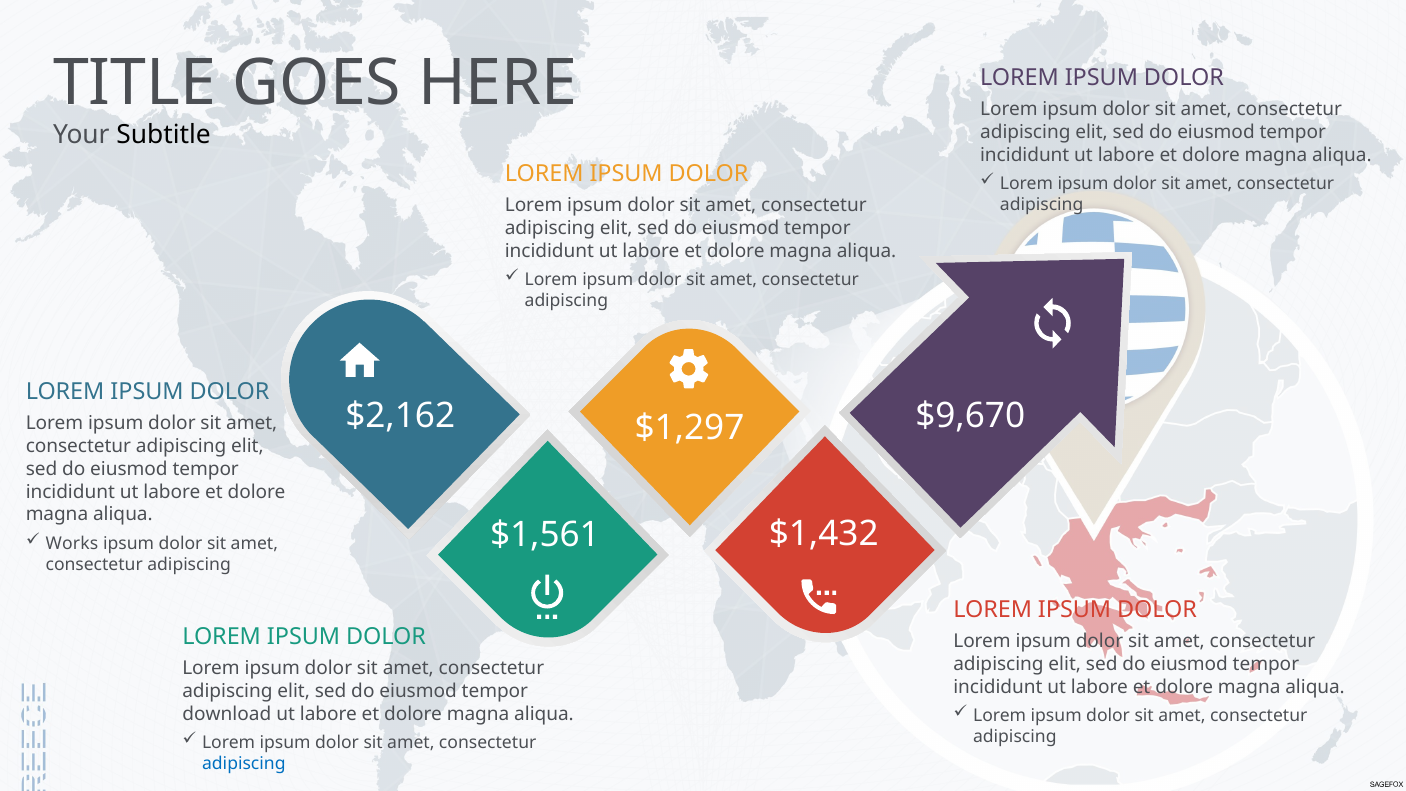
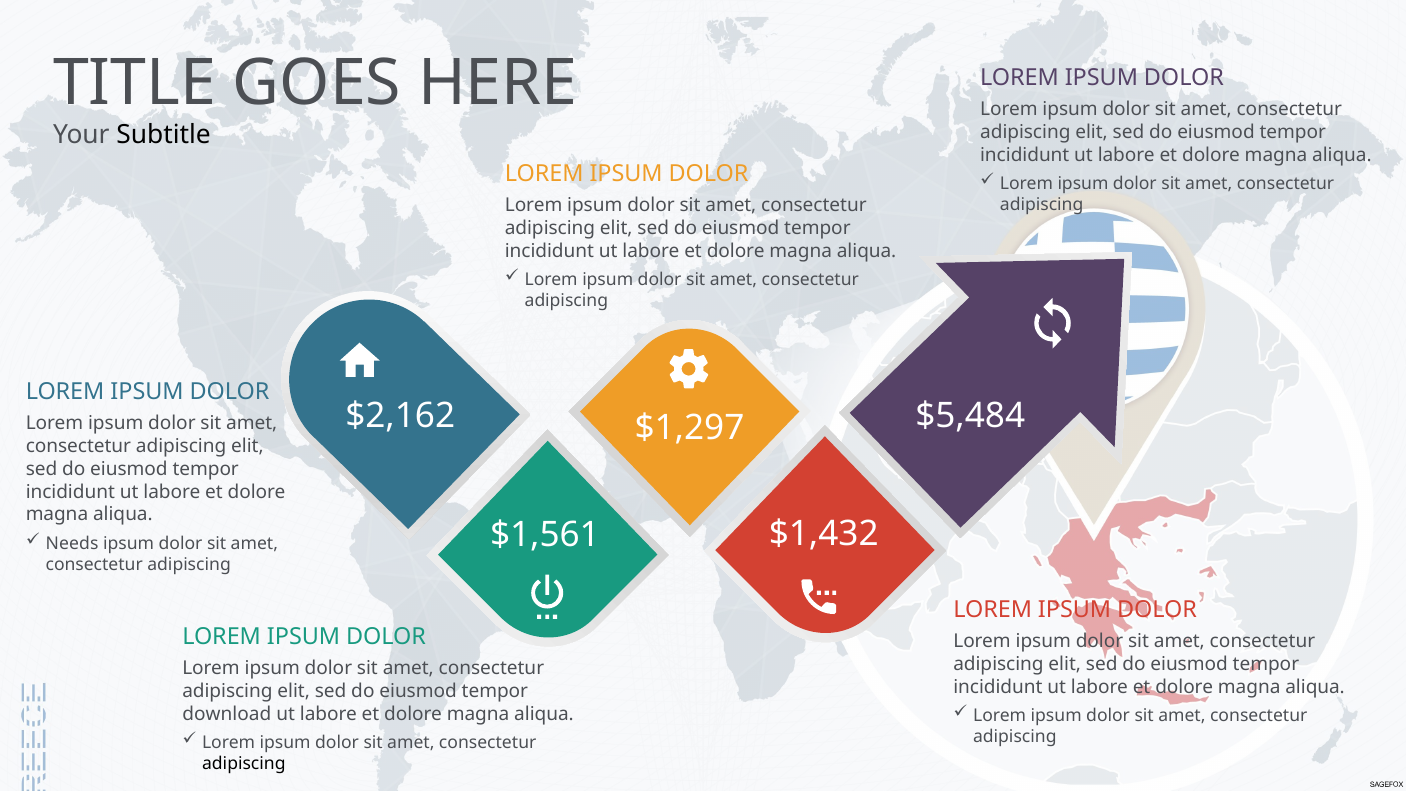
$9,670: $9,670 -> $5,484
Works: Works -> Needs
adipiscing at (244, 764) colour: blue -> black
